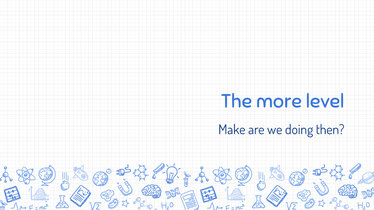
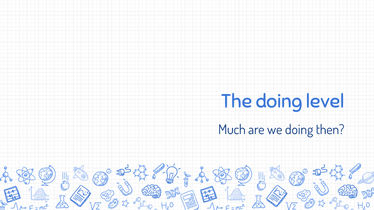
The more: more -> doing
Make: Make -> Much
